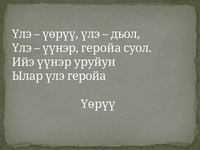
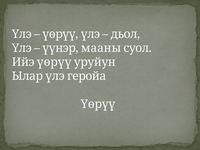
үүнэр геройа: геройа -> мааны
Ийэ үүнэр: үүнэр -> үөрүү
